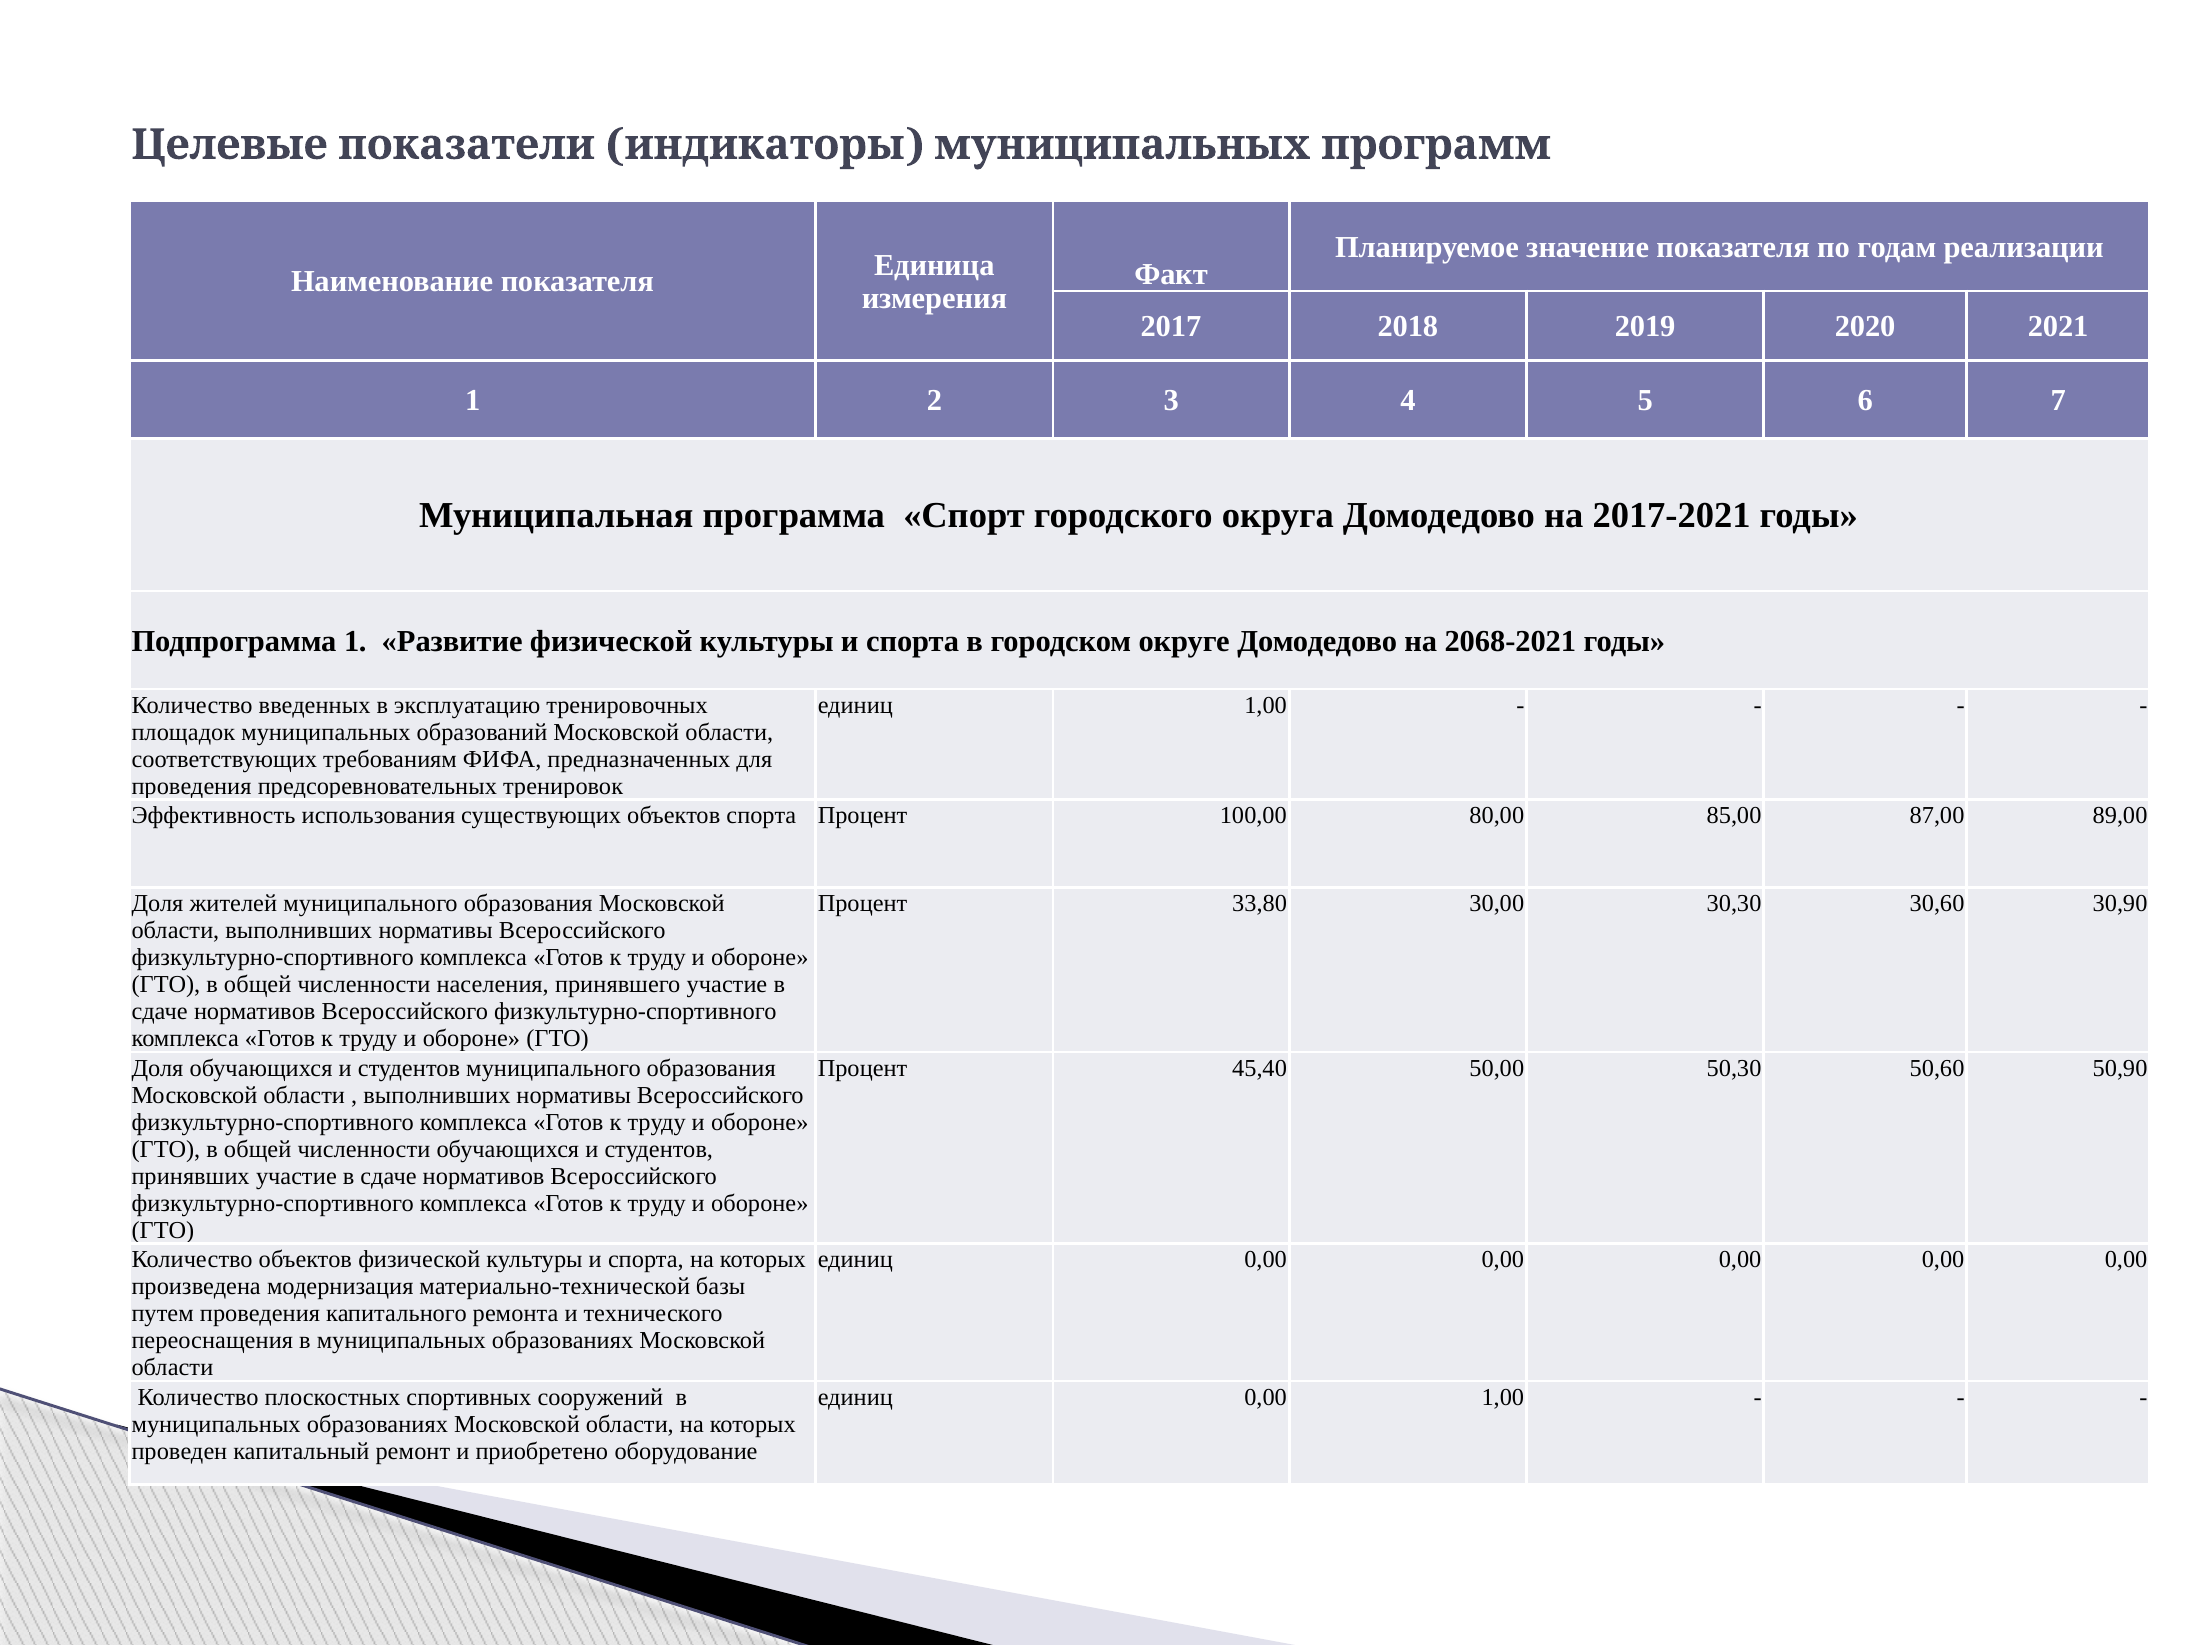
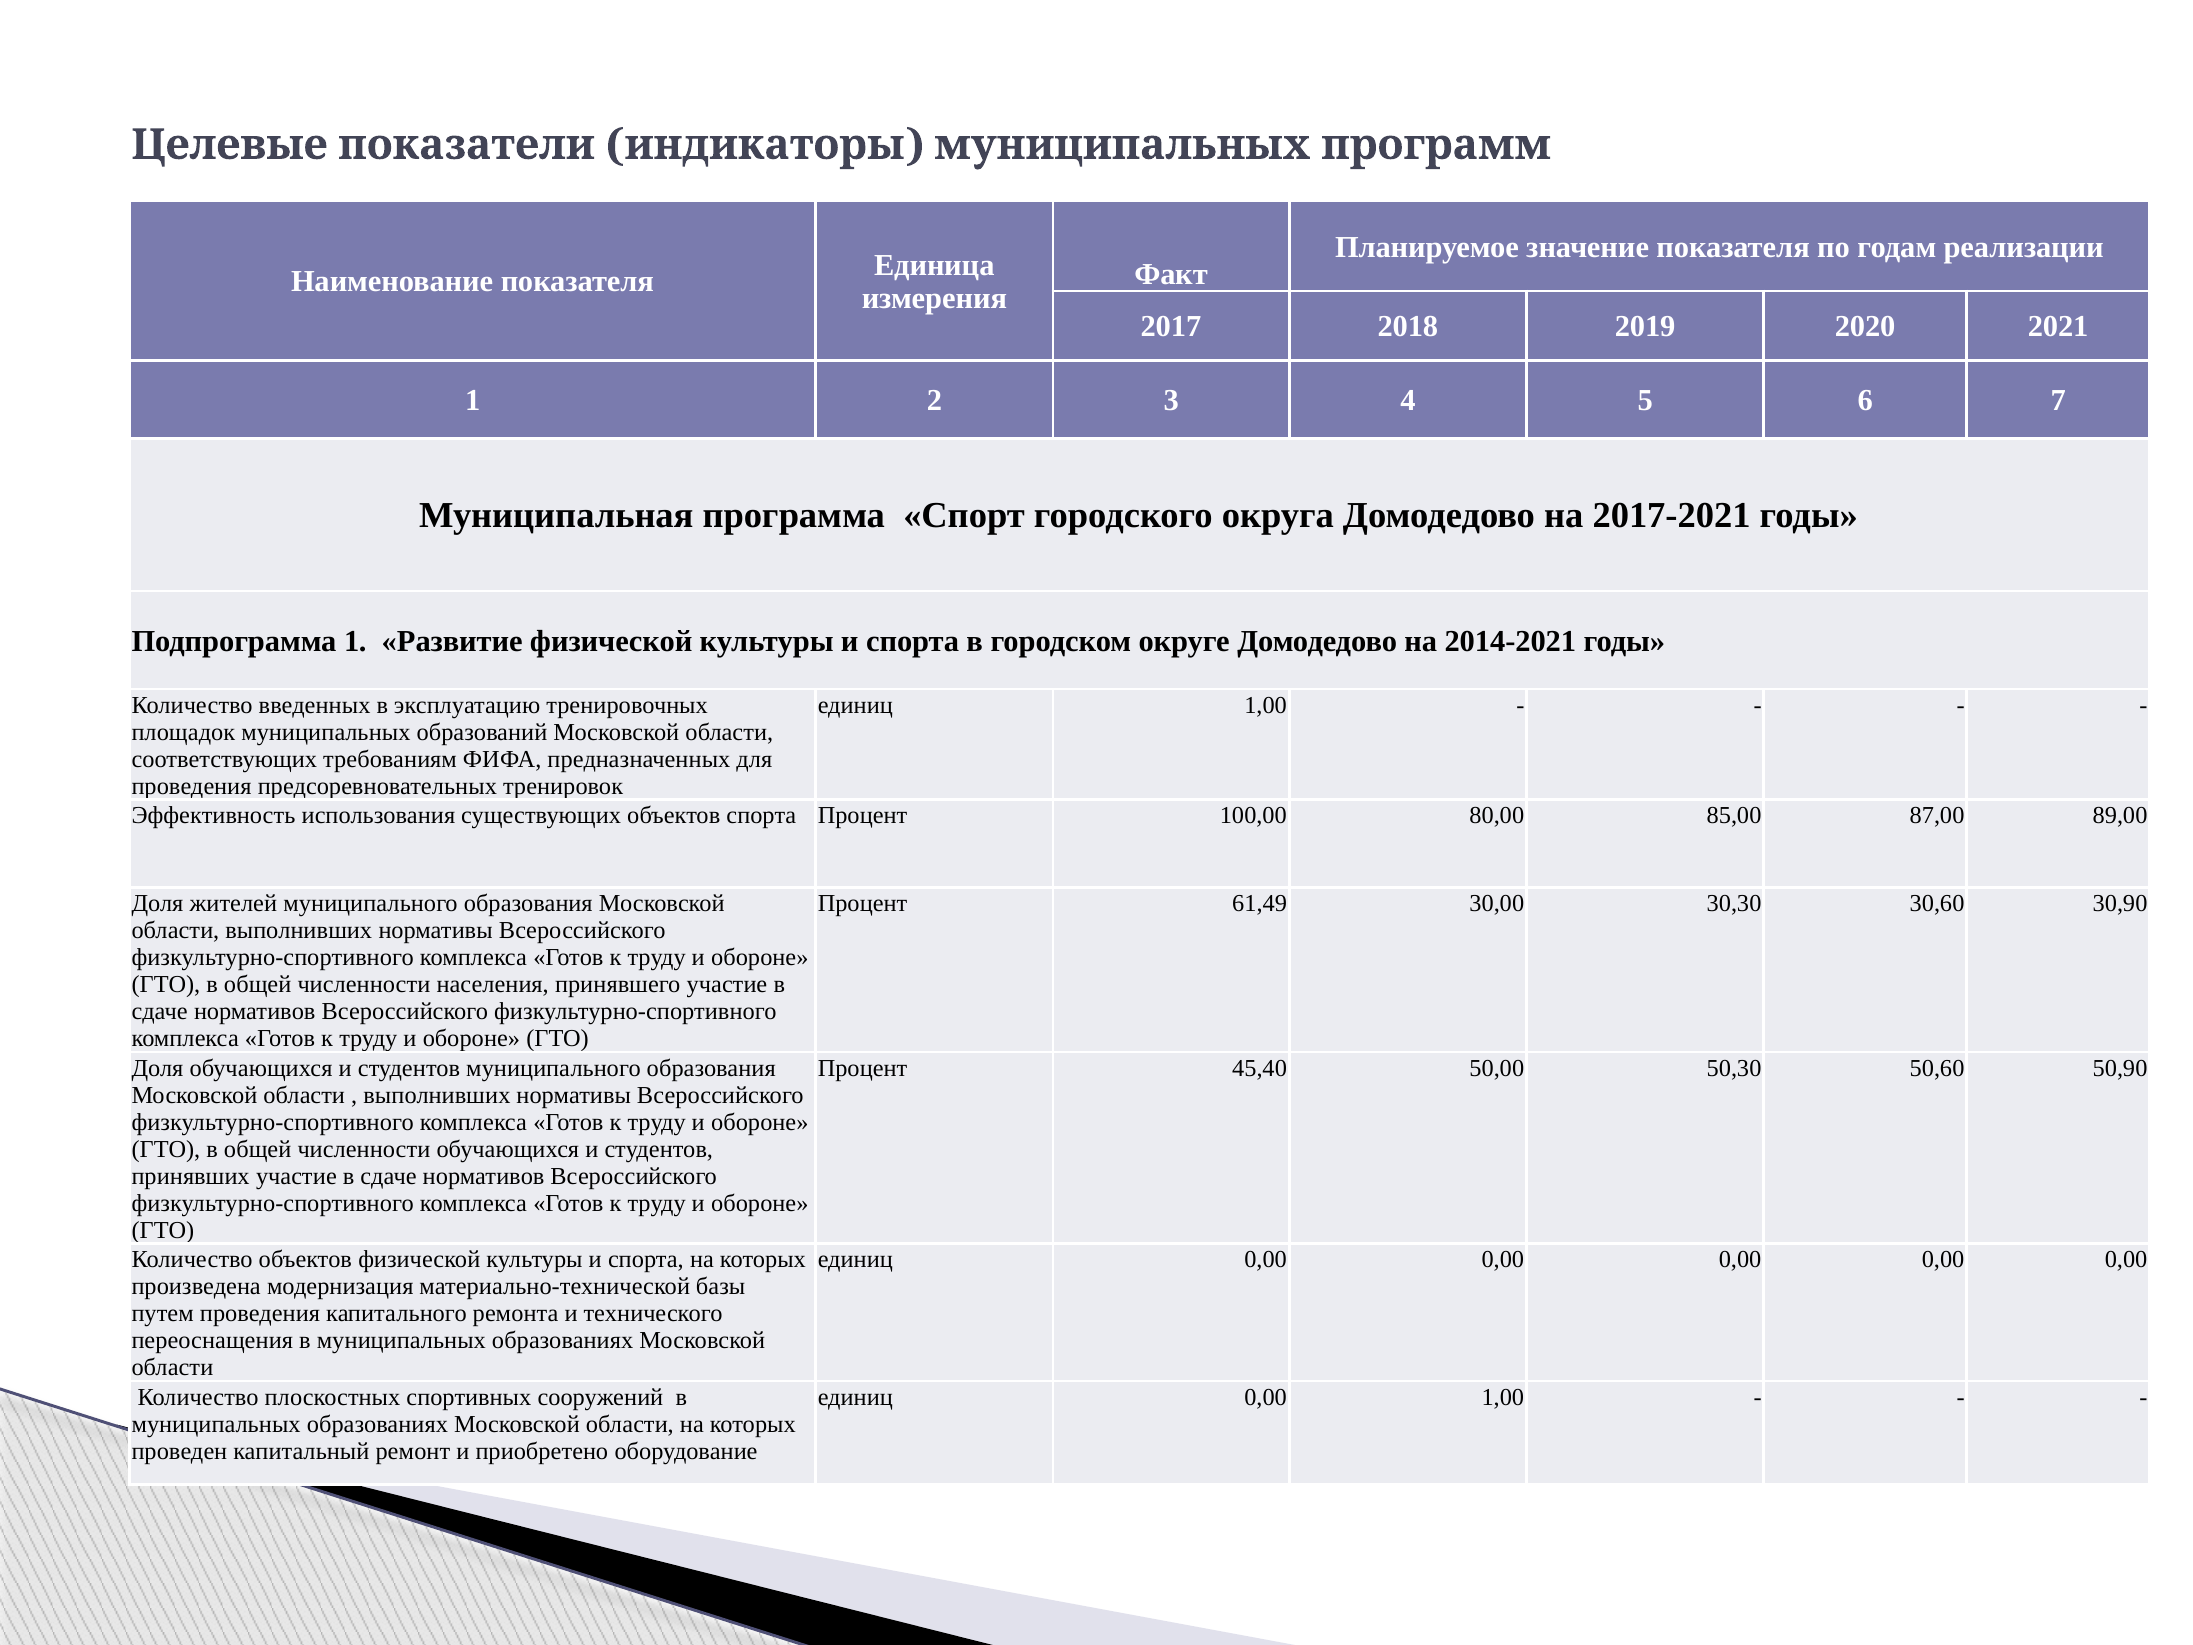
2068-2021: 2068-2021 -> 2014-2021
33,80: 33,80 -> 61,49
